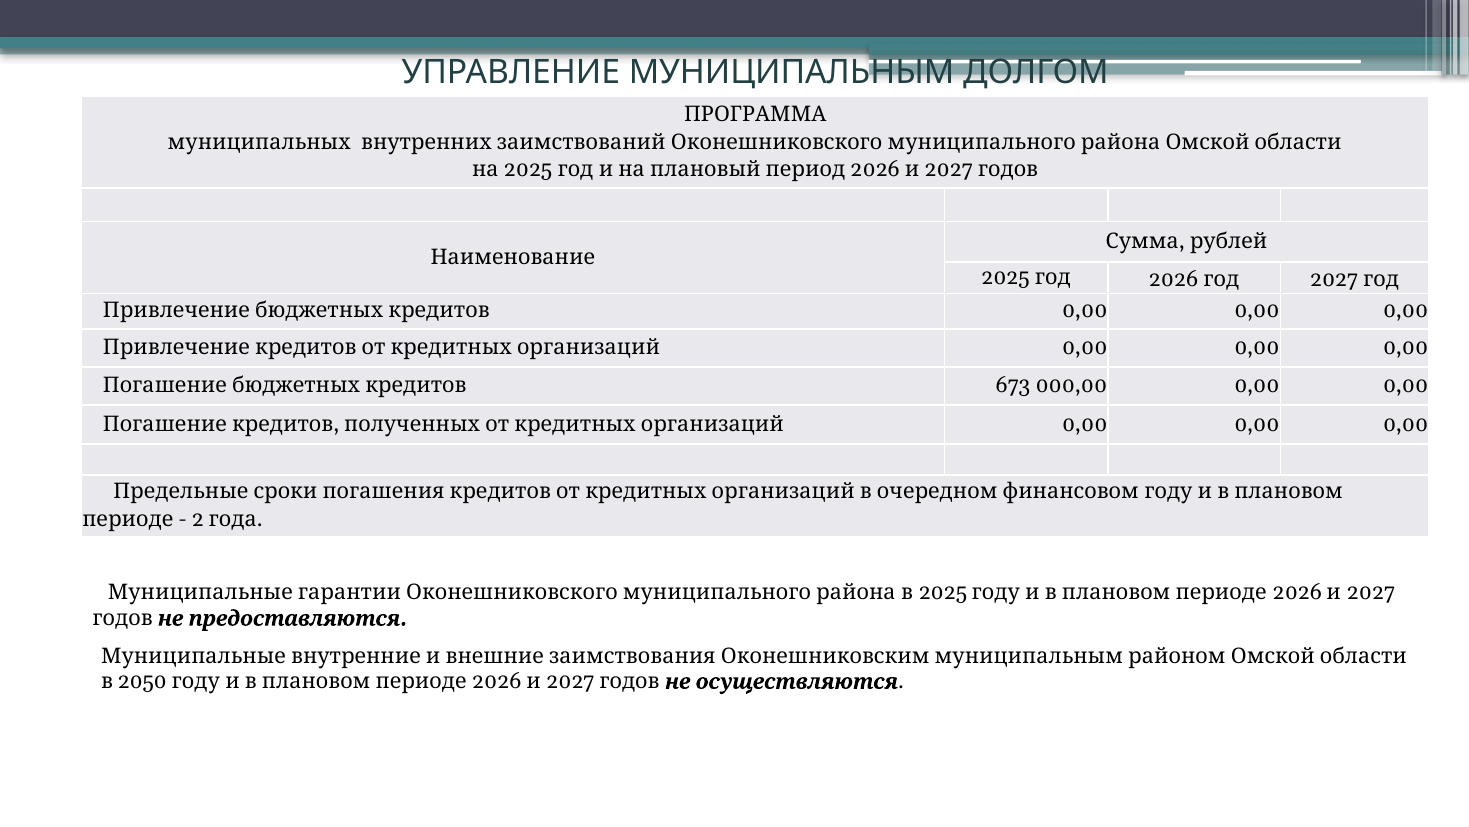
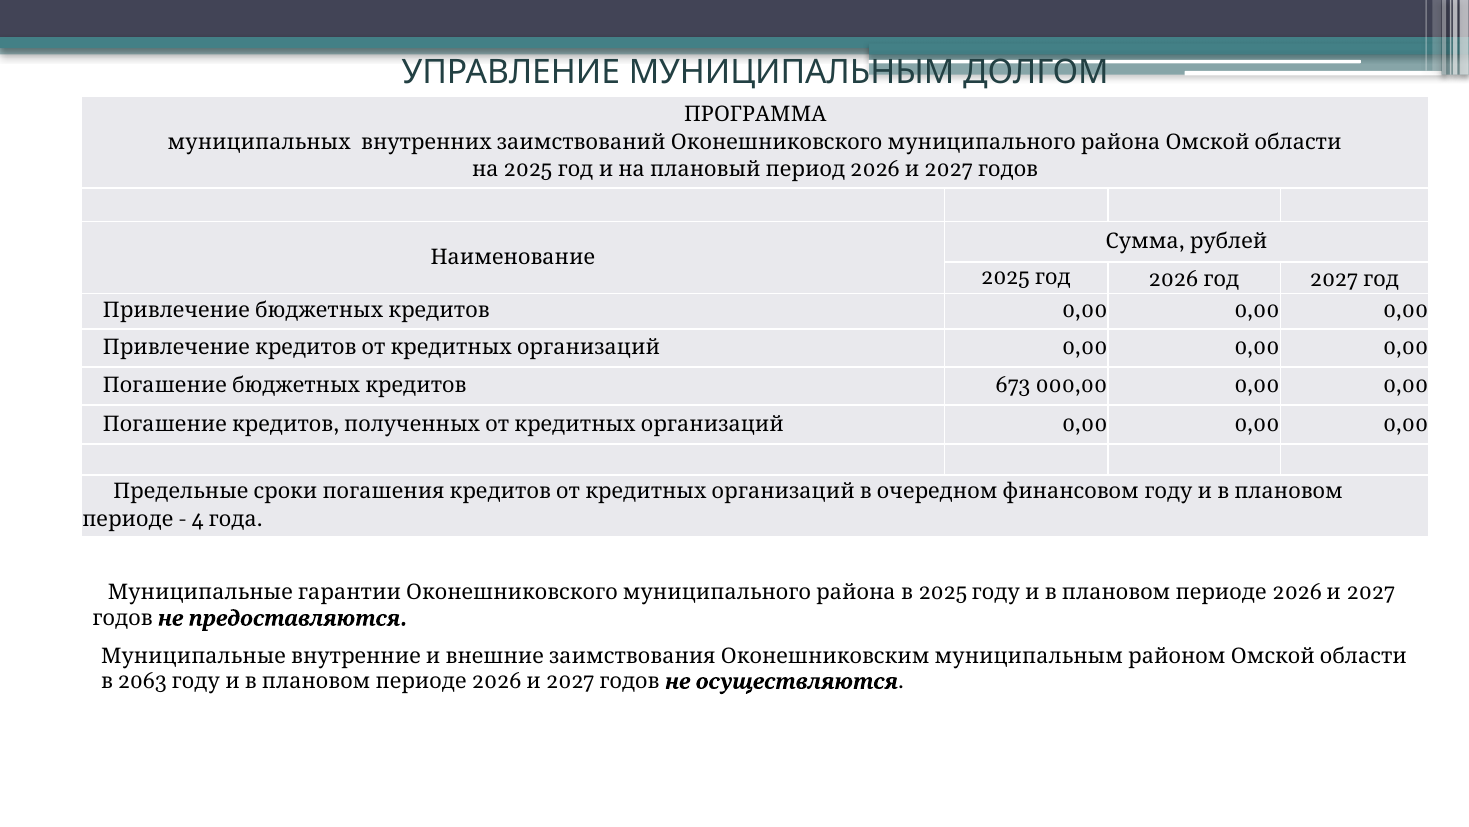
2: 2 -> 4
2050: 2050 -> 2063
